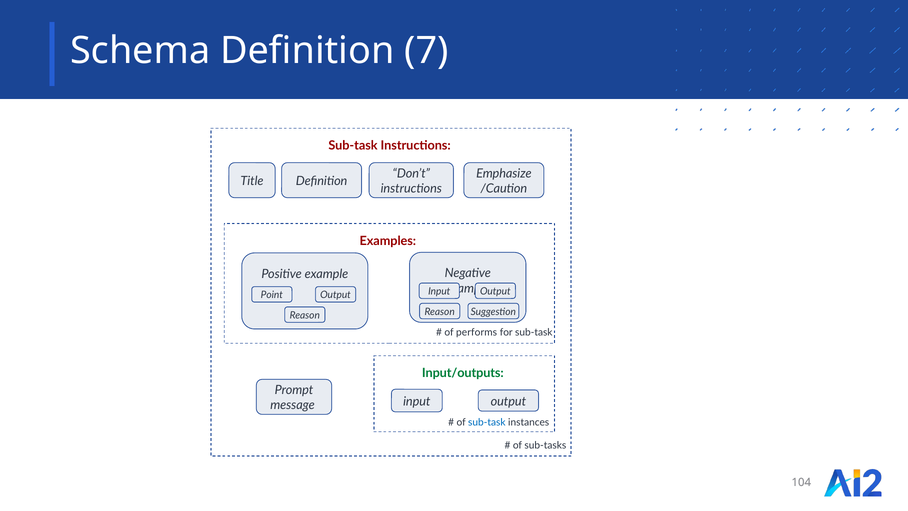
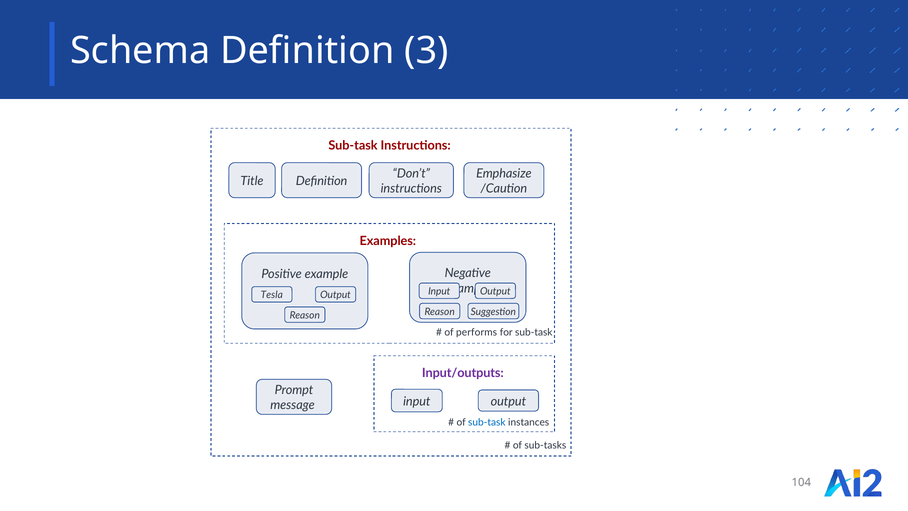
7: 7 -> 3
Point: Point -> Tesla
Input/outputs colour: green -> purple
